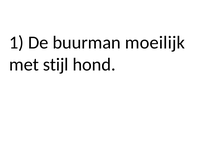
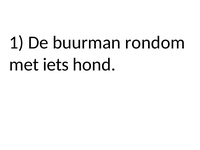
moeilijk: moeilijk -> rondom
stijl: stijl -> iets
